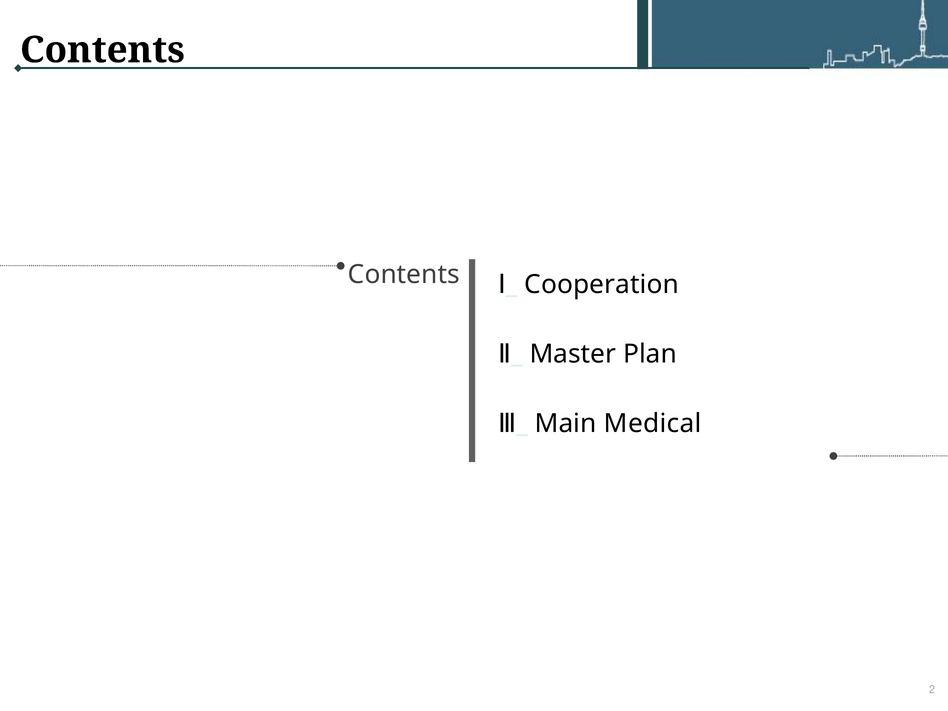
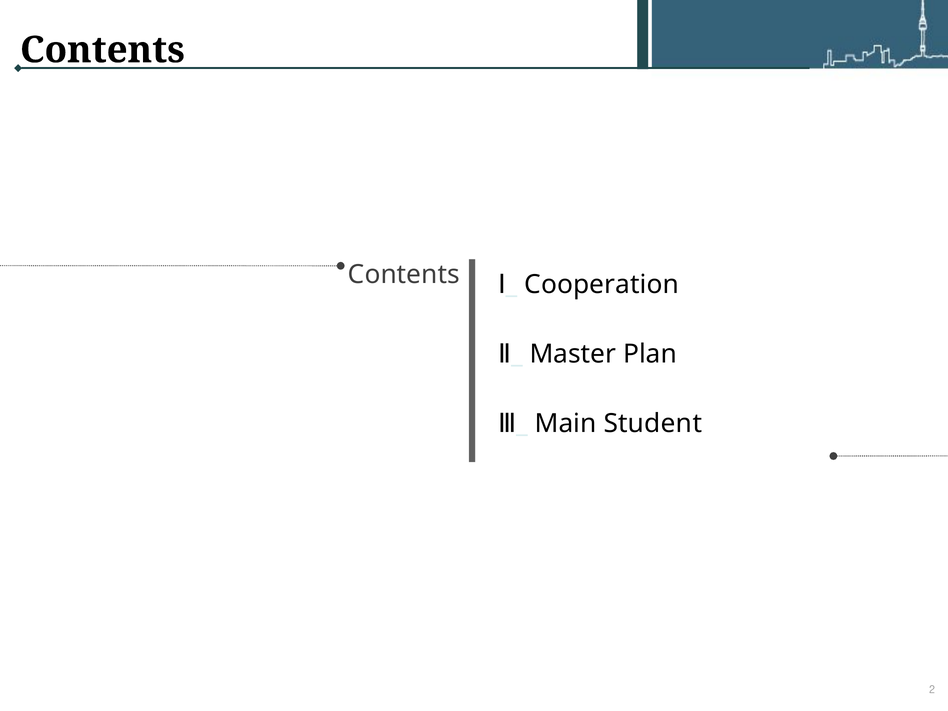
Medical: Medical -> Student
